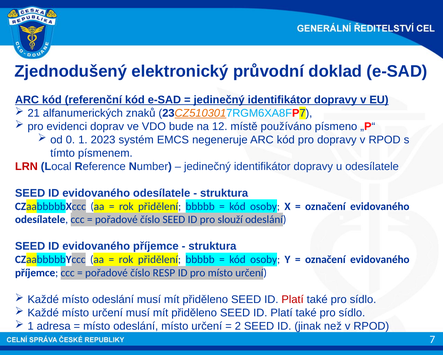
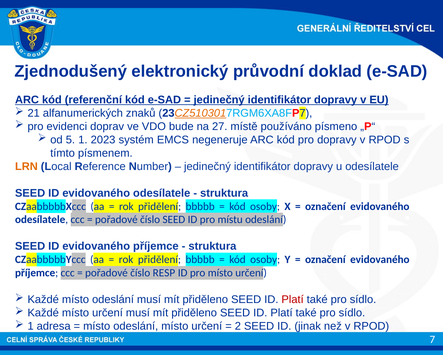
12: 12 -> 27
0: 0 -> 5
LRN colour: red -> orange
slouží: slouží -> místu
